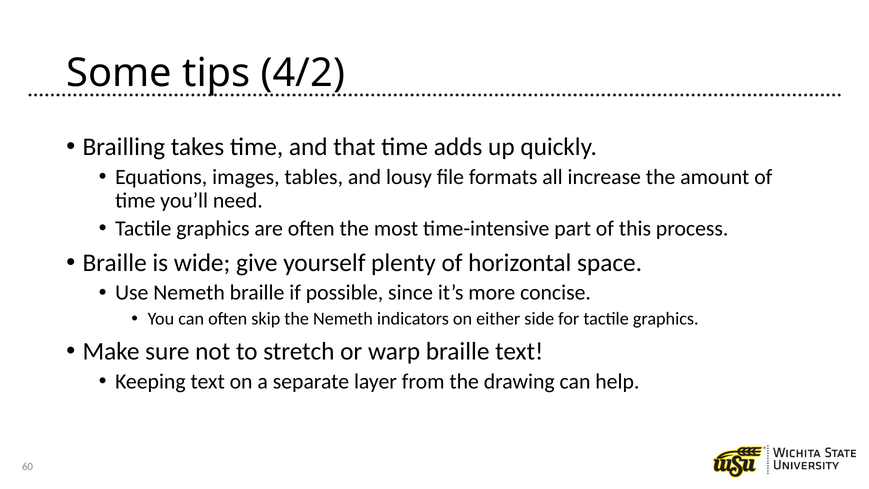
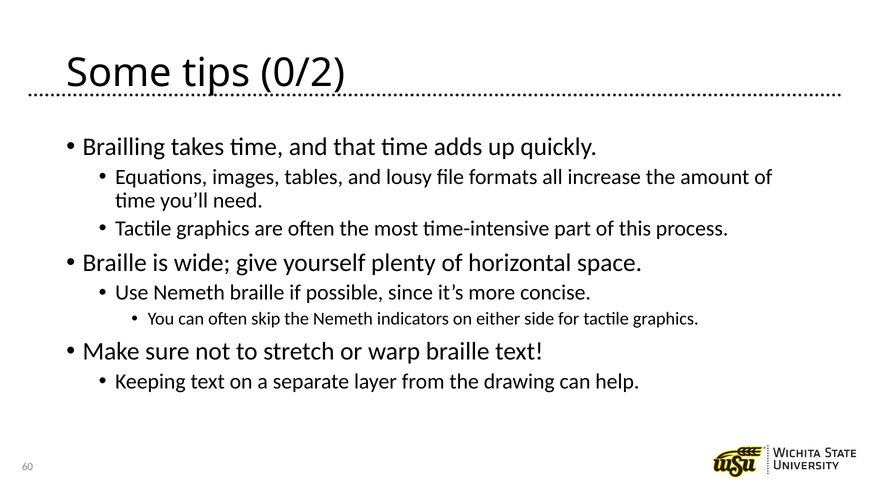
4/2: 4/2 -> 0/2
